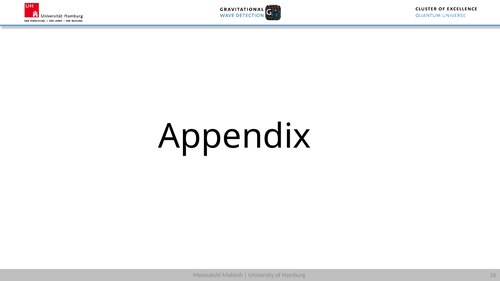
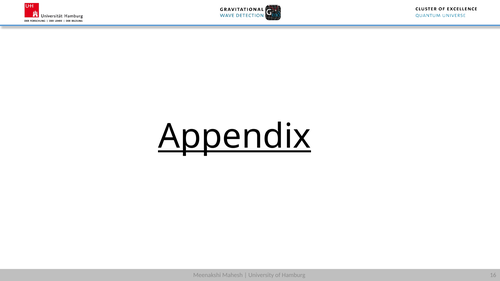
Appendix underline: none -> present
